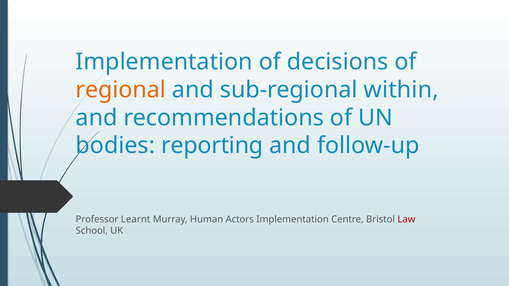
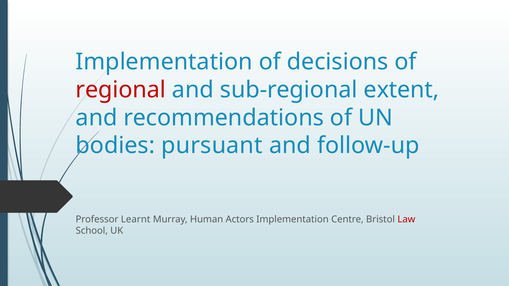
regional colour: orange -> red
within: within -> extent
reporting: reporting -> pursuant
